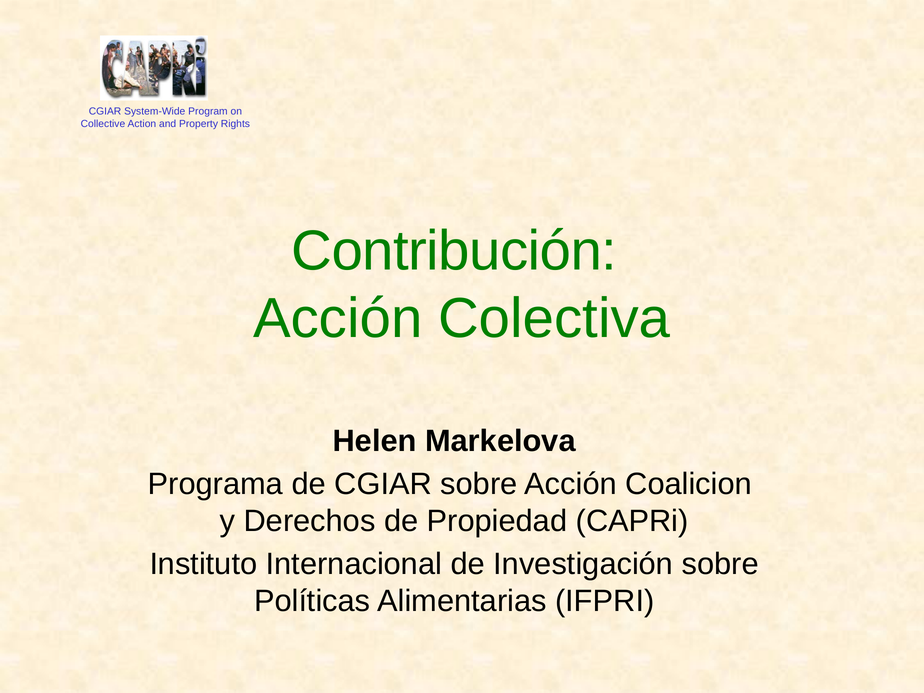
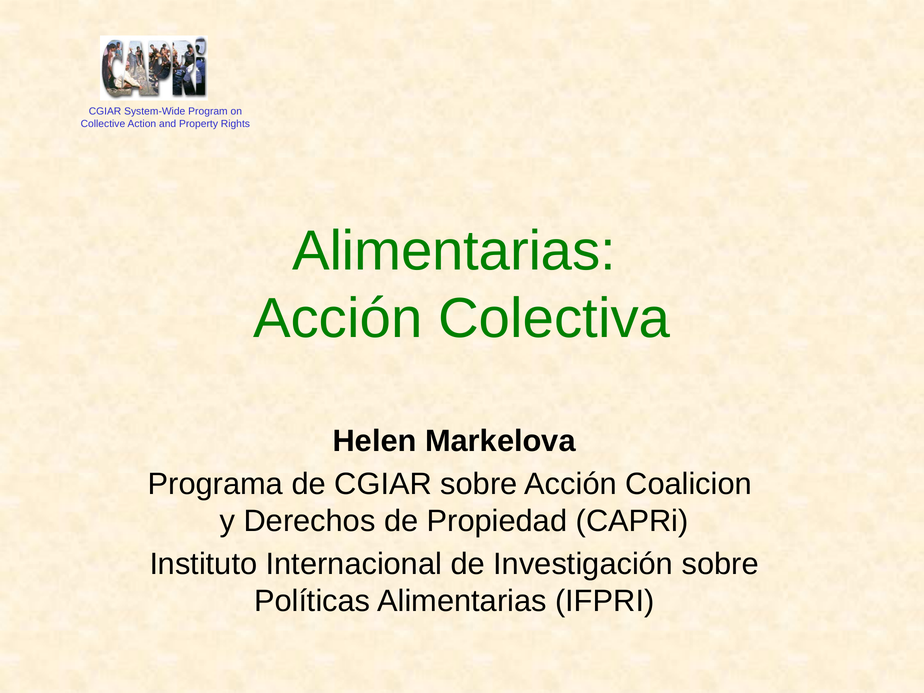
Contribución at (454, 251): Contribución -> Alimentarias
